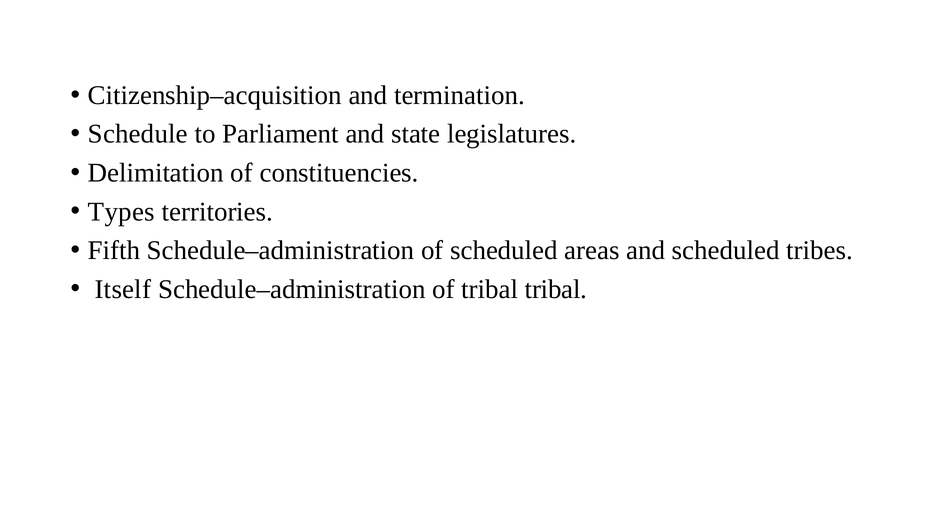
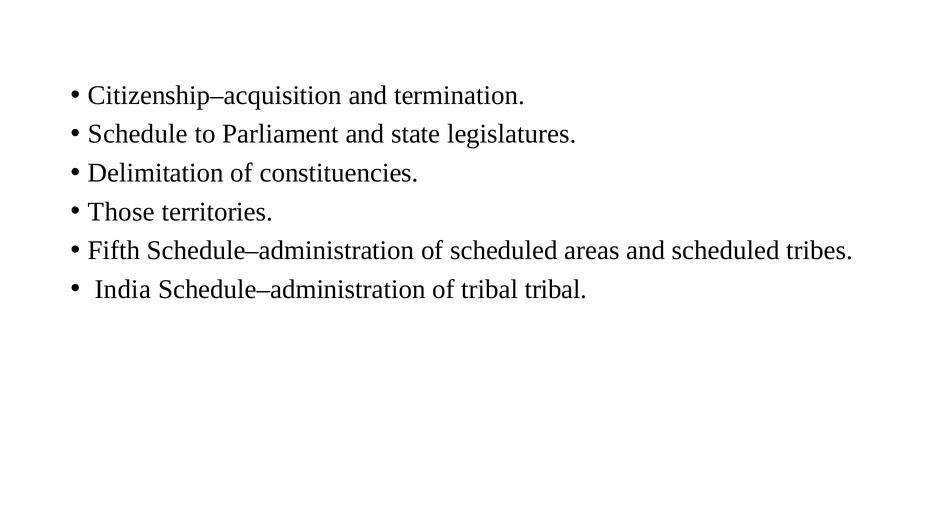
Types: Types -> Those
Itself: Itself -> India
